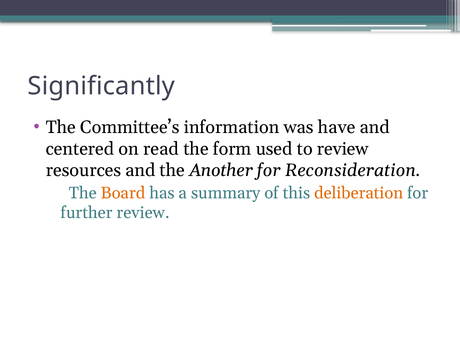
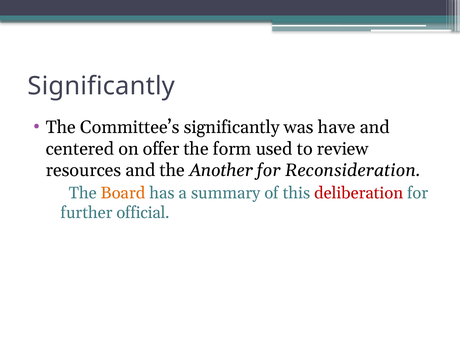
Committee’s information: information -> significantly
read: read -> offer
deliberation colour: orange -> red
further review: review -> official
